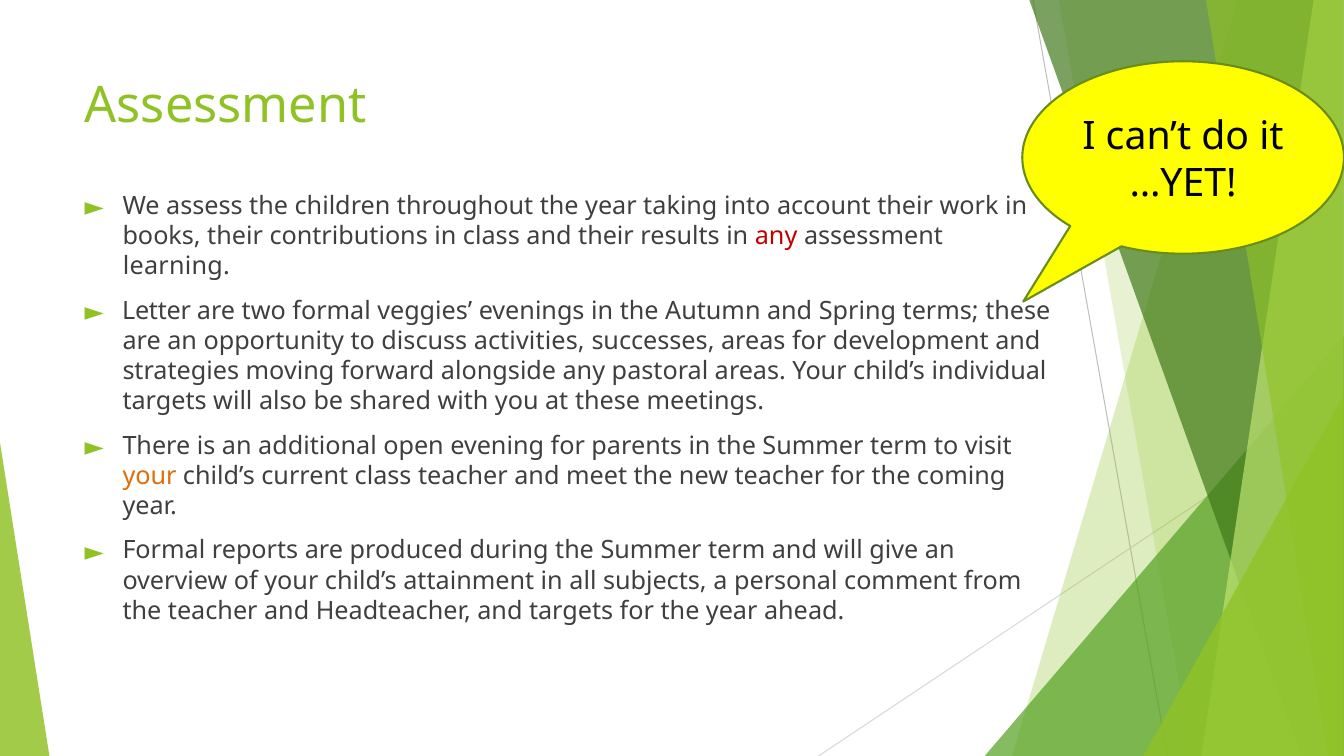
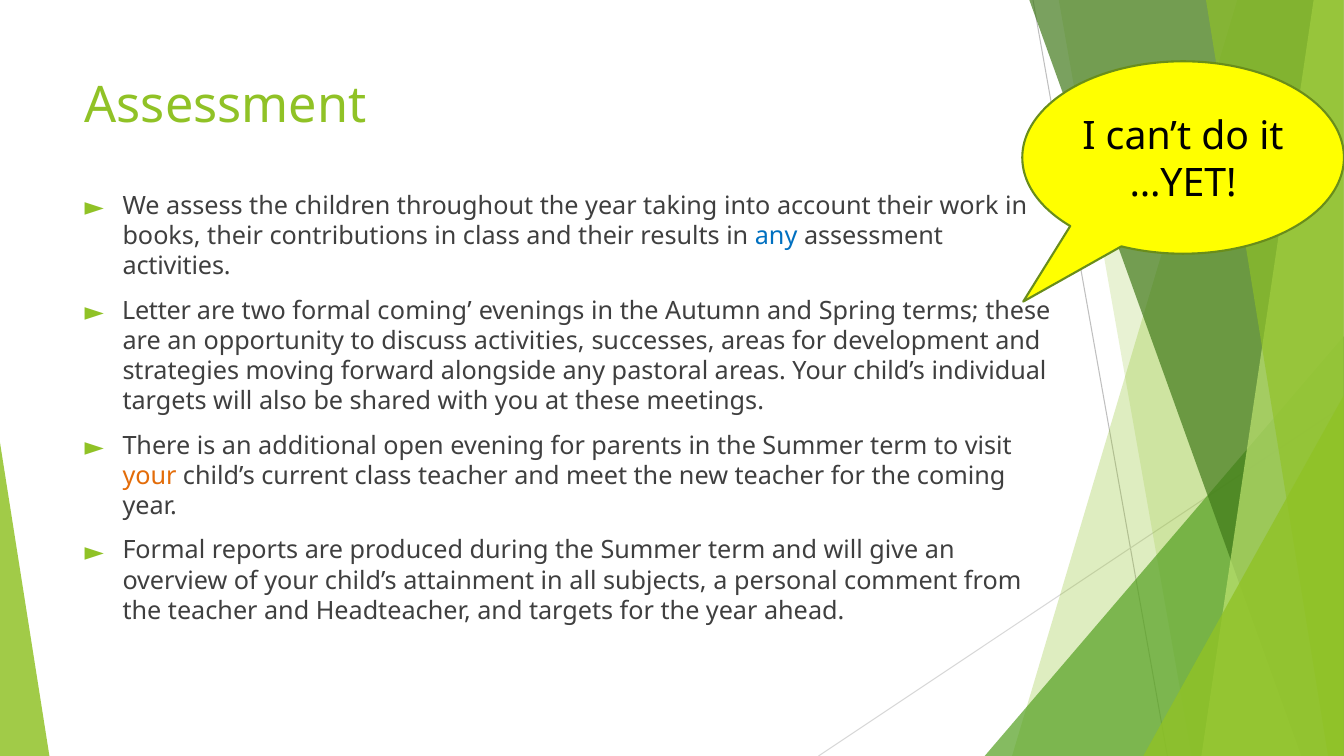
any at (776, 236) colour: red -> blue
learning at (176, 266): learning -> activities
formal veggies: veggies -> coming
